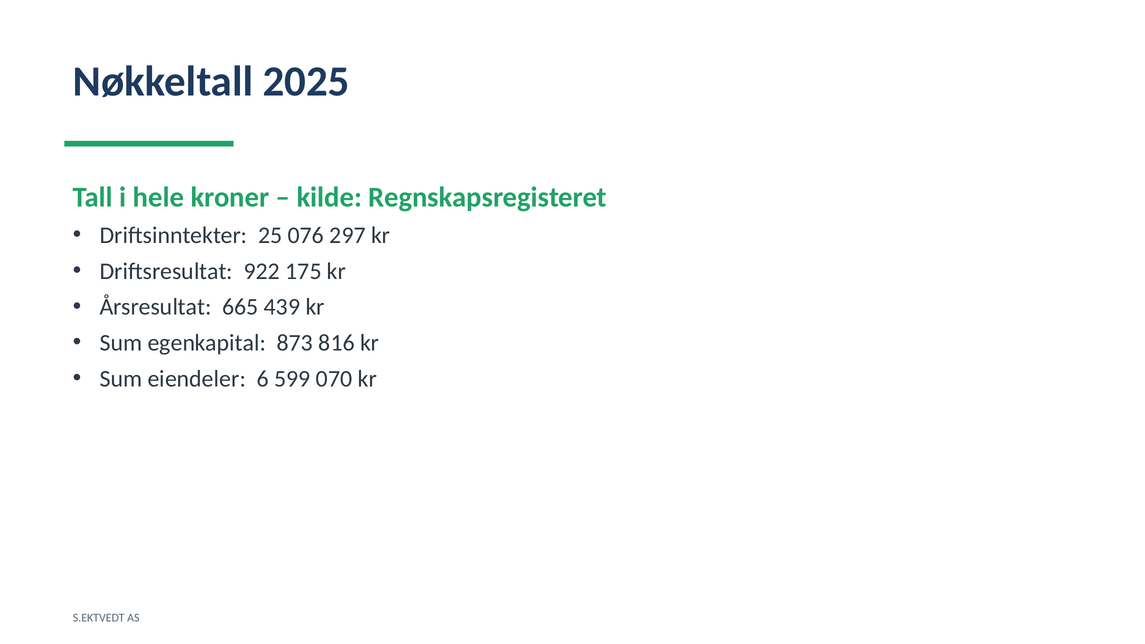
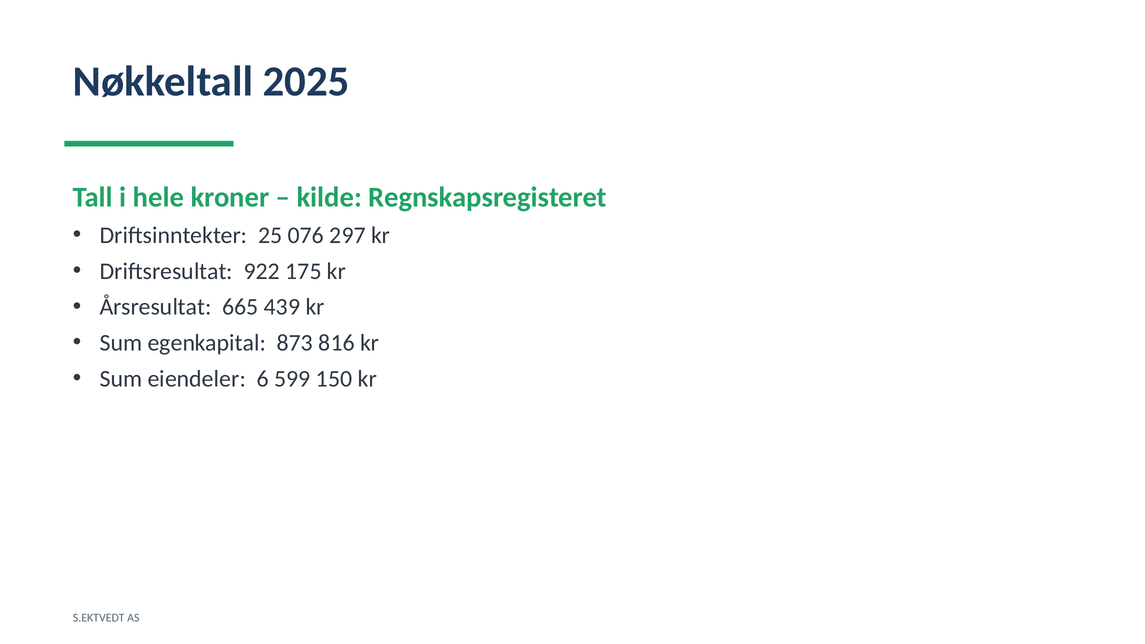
070: 070 -> 150
